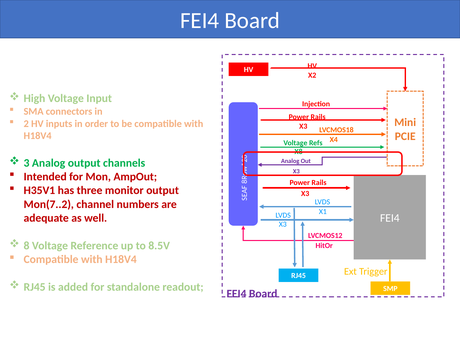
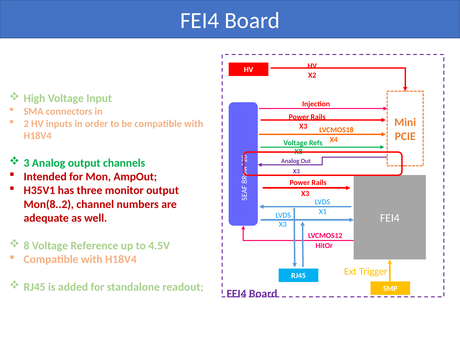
Mon(7..2: Mon(7..2 -> Mon(8..2
8.5V: 8.5V -> 4.5V
